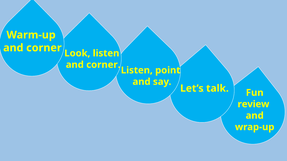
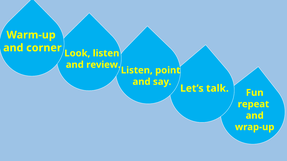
corner at (103, 65): corner -> review
review: review -> repeat
